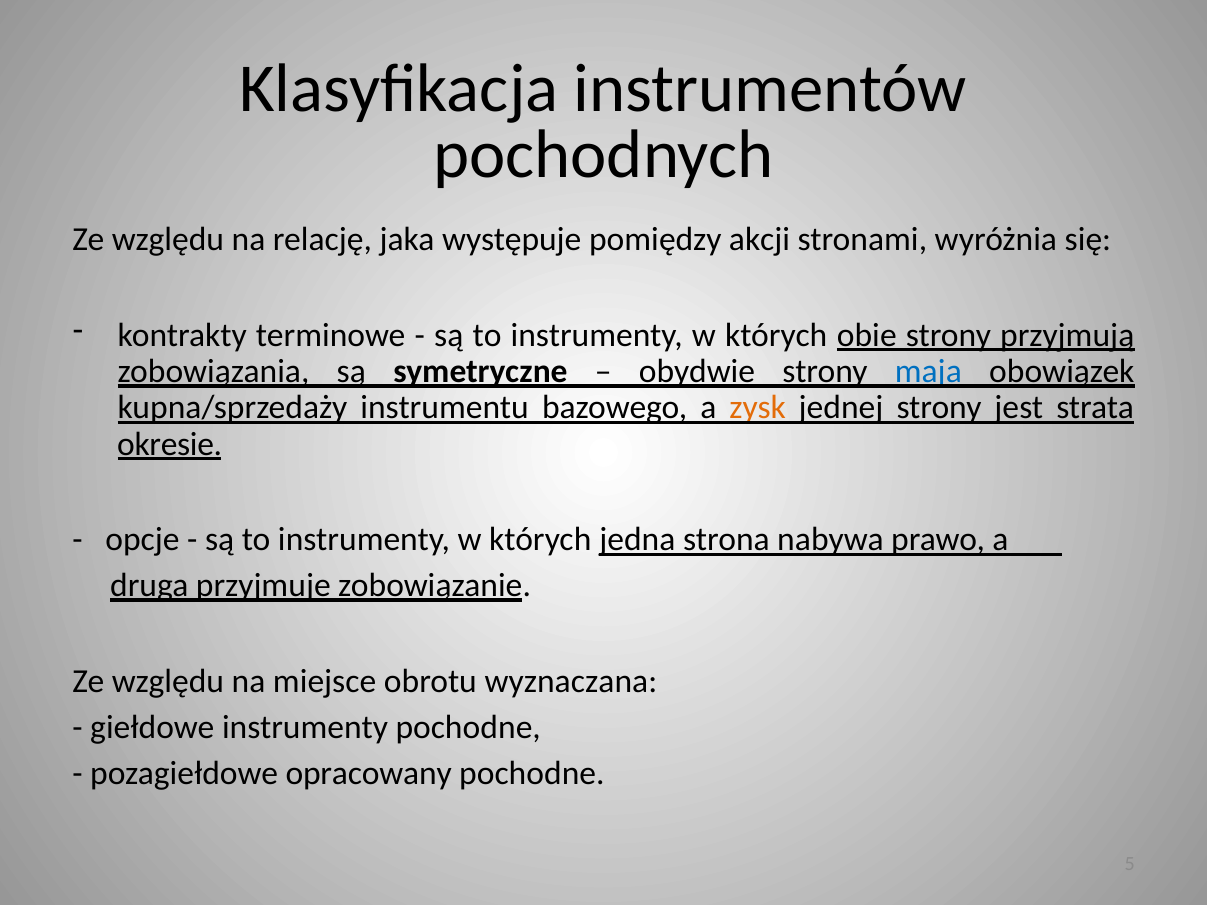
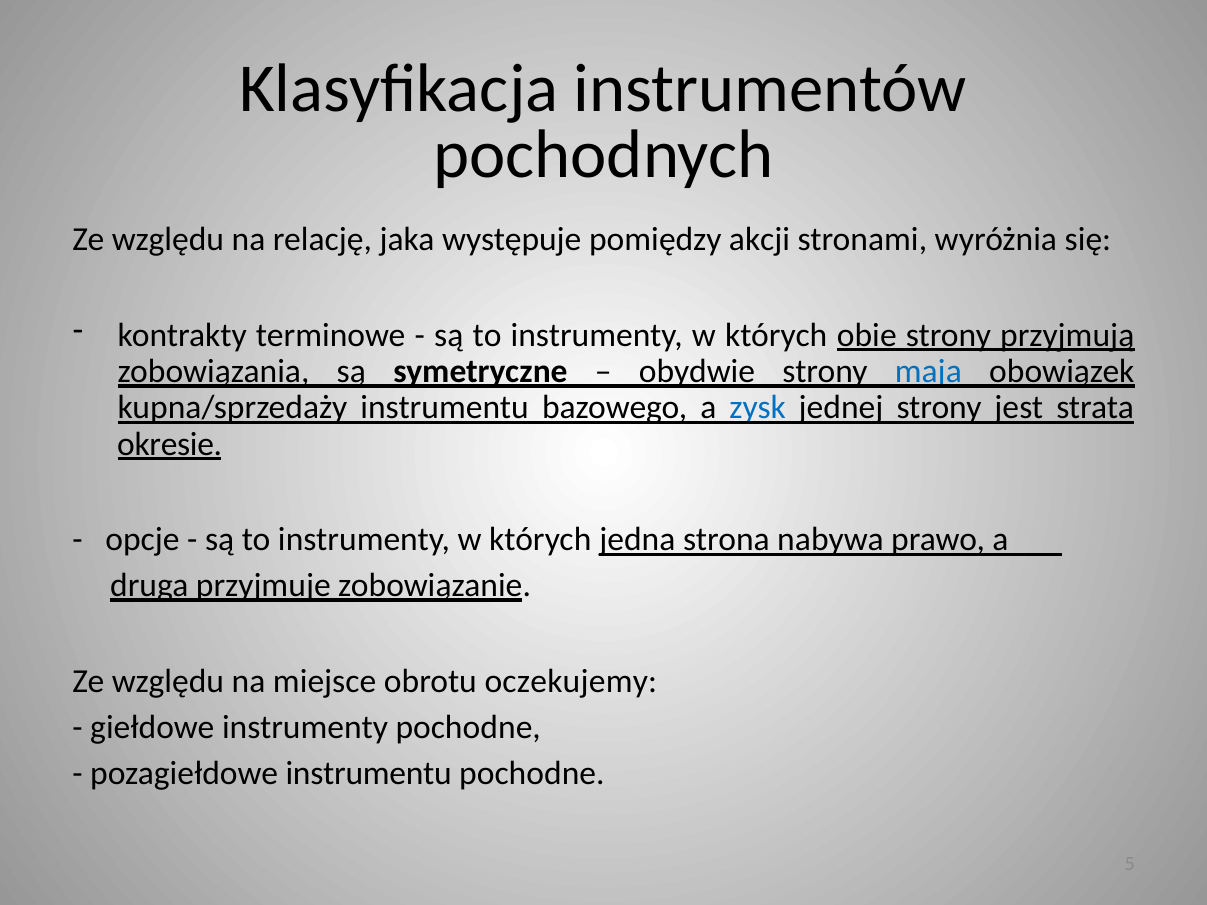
zysk colour: orange -> blue
wyznaczana: wyznaczana -> oczekujemy
pozagiełdowe opracowany: opracowany -> instrumentu
